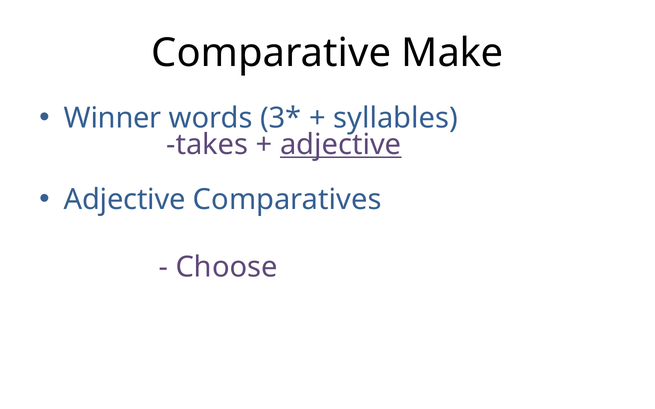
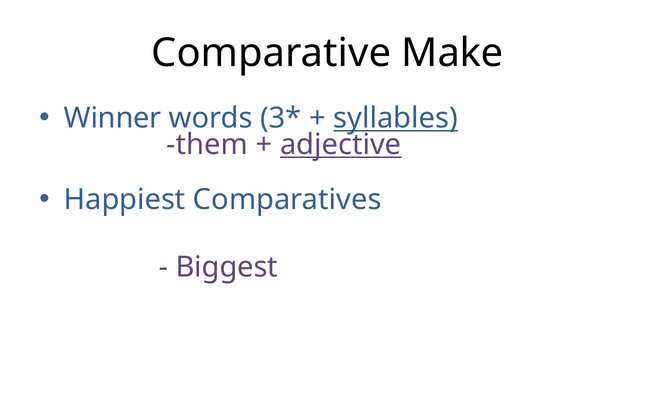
syllables underline: none -> present
takes: takes -> them
Adjective at (125, 200): Adjective -> Happiest
Choose: Choose -> Biggest
